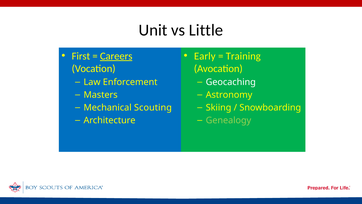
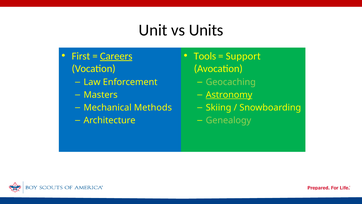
Little: Little -> Units
Early: Early -> Tools
Training: Training -> Support
Geocaching colour: white -> light green
Astronomy underline: none -> present
Scouting: Scouting -> Methods
